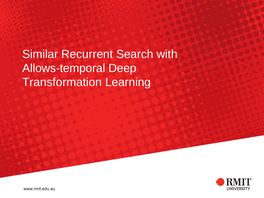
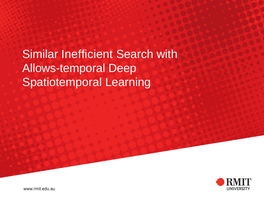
Recurrent: Recurrent -> Inefficient
Transformation: Transformation -> Spatiotemporal
